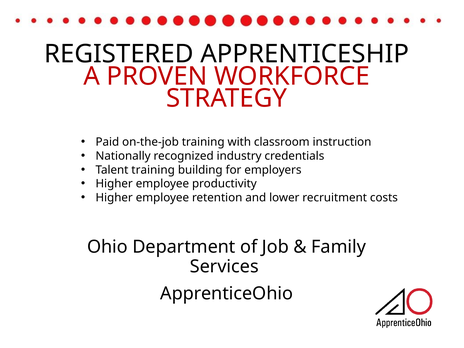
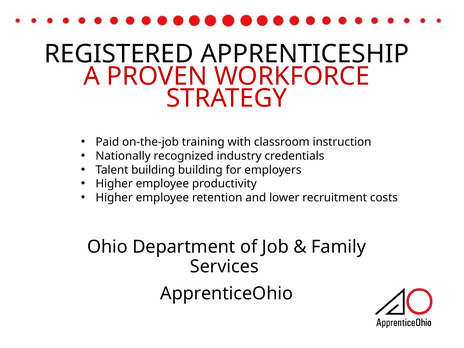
Talent training: training -> building
